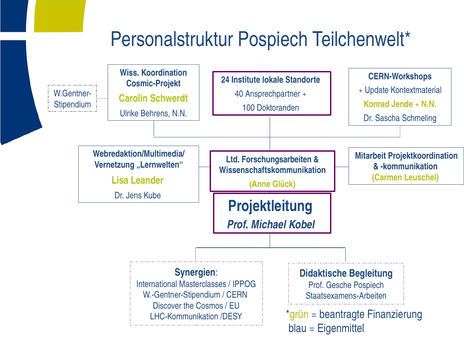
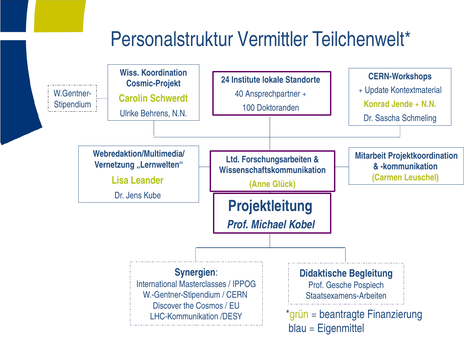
Personalstruktur Pospiech: Pospiech -> Vermittler
